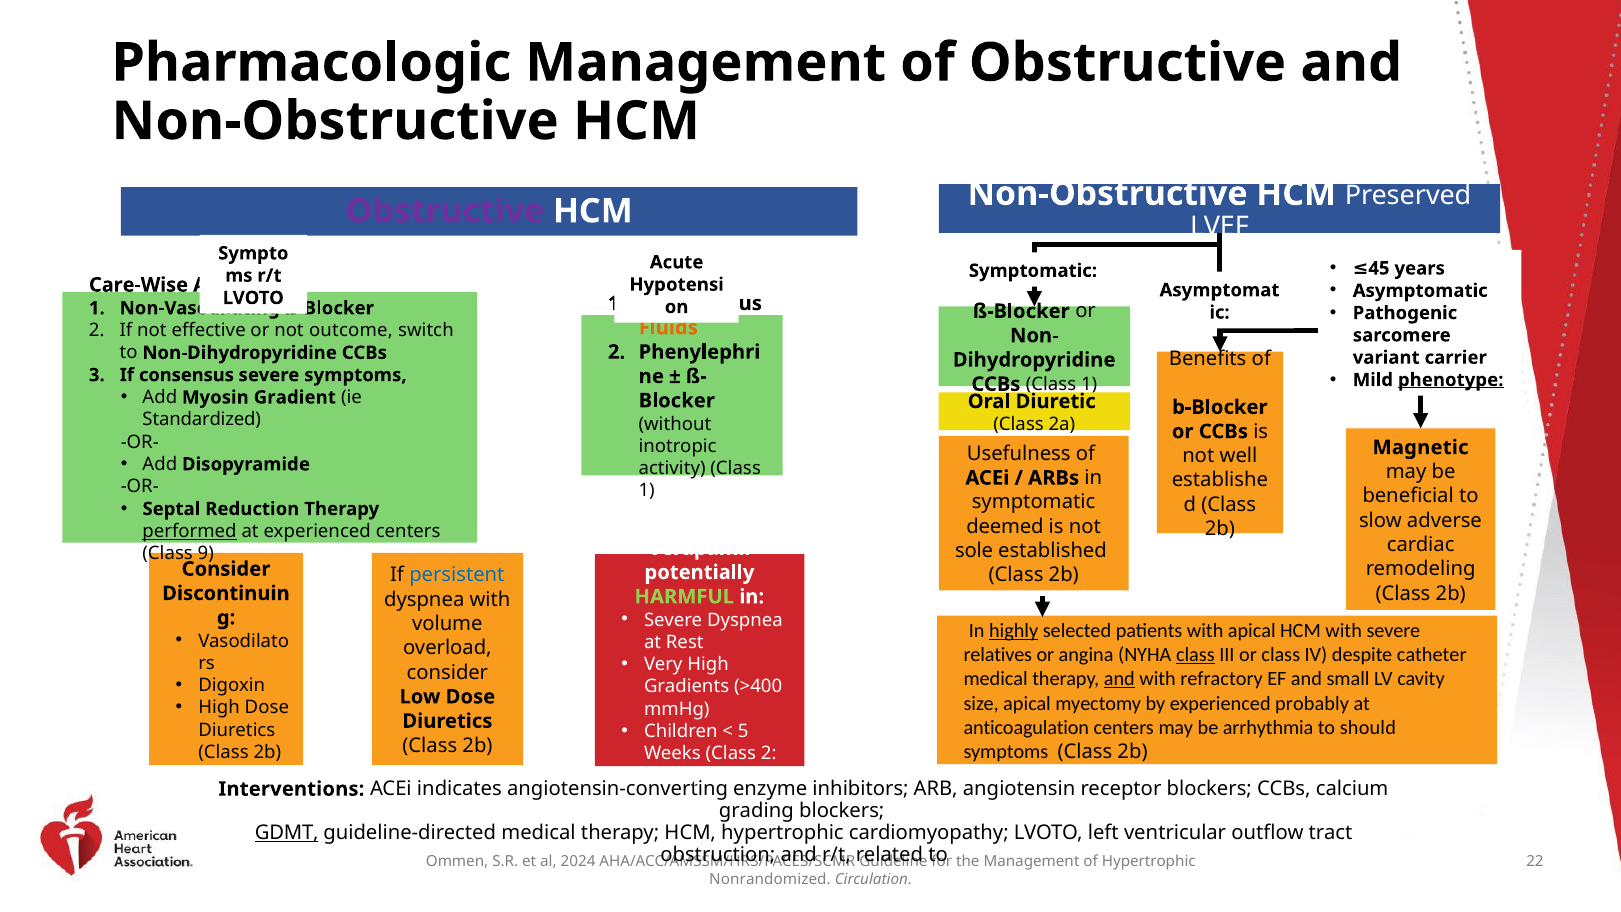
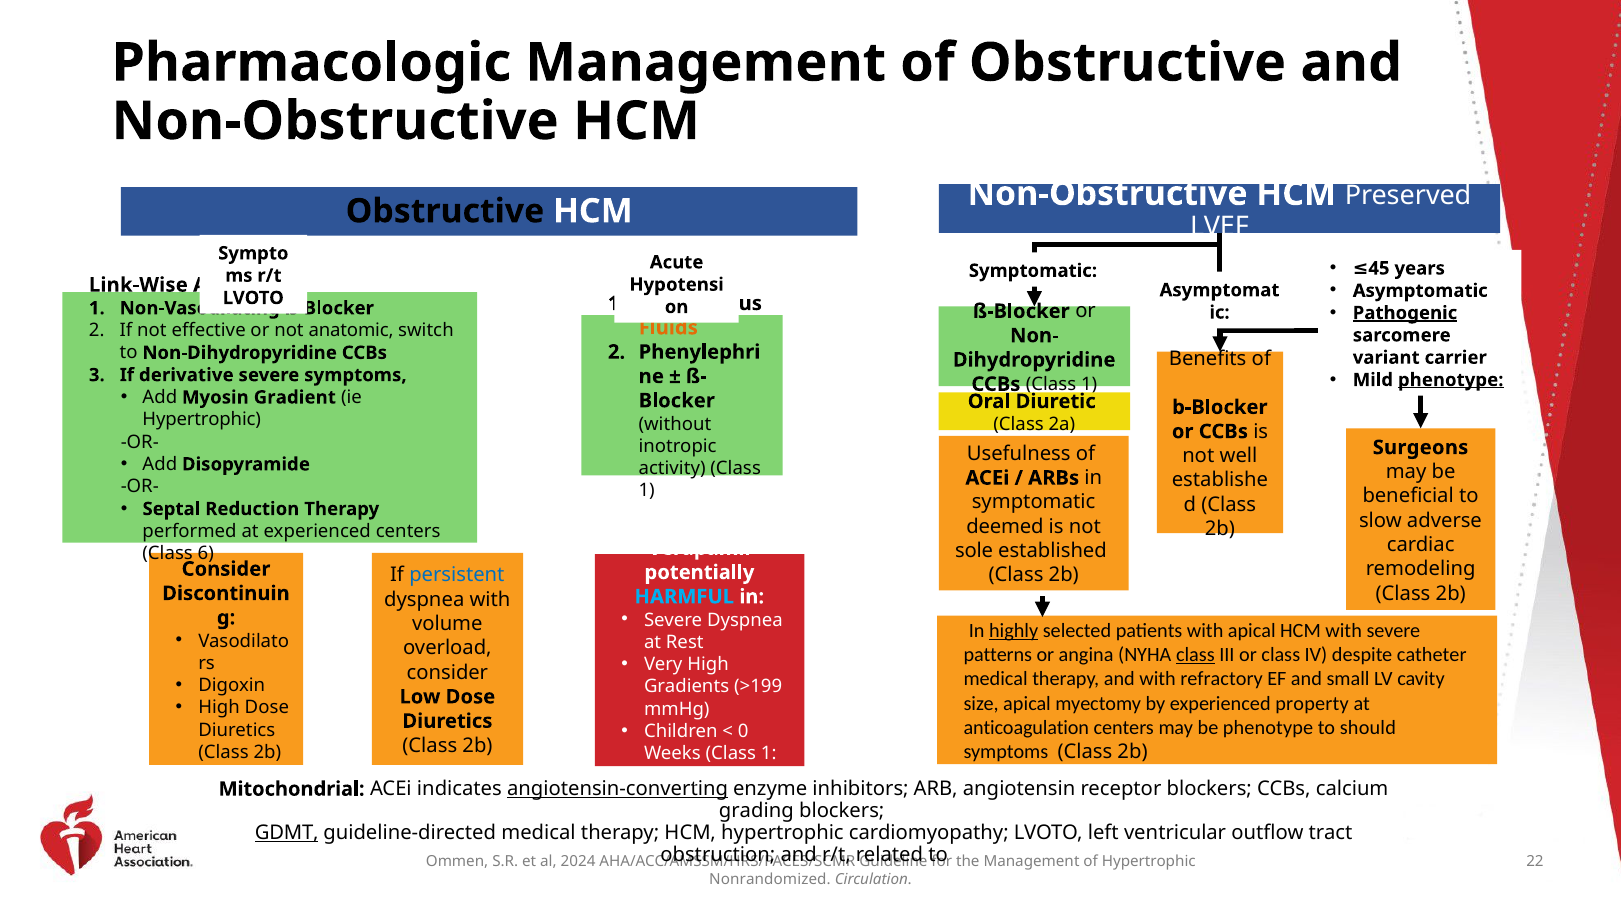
Obstructive at (445, 211) colour: purple -> black
Care-Wise: Care-Wise -> Link-Wise
Pathogenic underline: none -> present
outcome: outcome -> anatomic
consensus: consensus -> derivative
Standardized at (202, 420): Standardized -> Hypertrophic
Magnetic: Magnetic -> Surgeons
performed underline: present -> none
9: 9 -> 6
HARMFUL colour: light green -> light blue
relatives: relatives -> patterns
and at (1119, 679) underline: present -> none
>400: >400 -> >199
probably: probably -> property
be arrhythmia: arrhythmia -> phenotype
5: 5 -> 0
Weeks Class 2: 2 -> 1
Interventions: Interventions -> Mitochondrial
angiotensin-converting underline: none -> present
